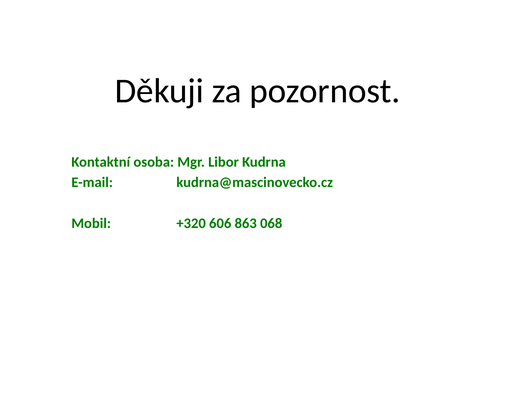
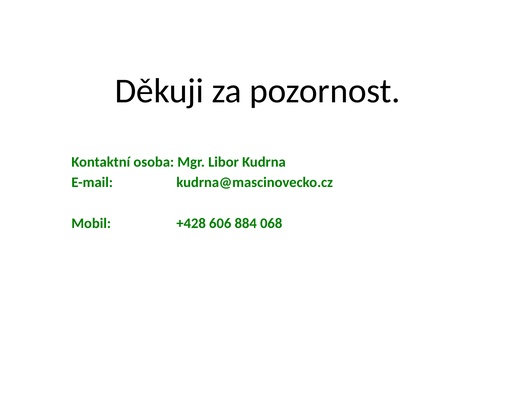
+320: +320 -> +428
863: 863 -> 884
